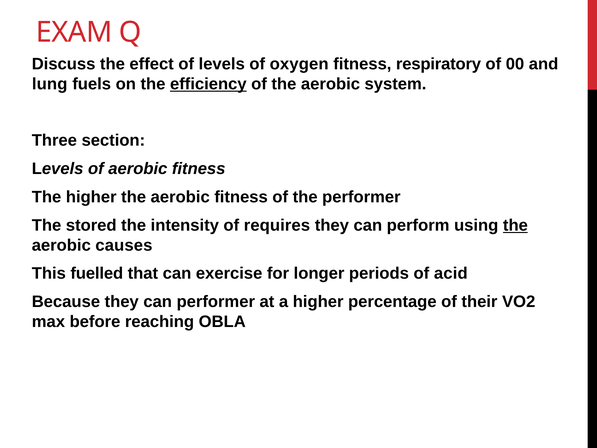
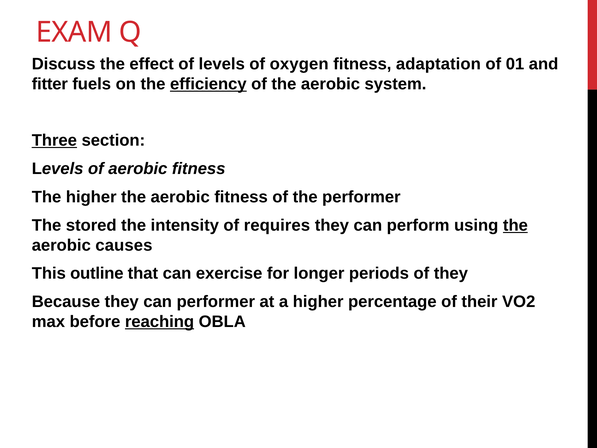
respiratory: respiratory -> adaptation
00: 00 -> 01
lung: lung -> fitter
Three underline: none -> present
fuelled: fuelled -> outline
of acid: acid -> they
reaching underline: none -> present
